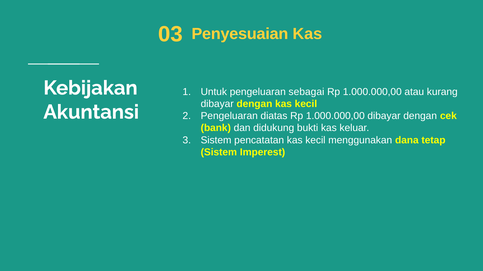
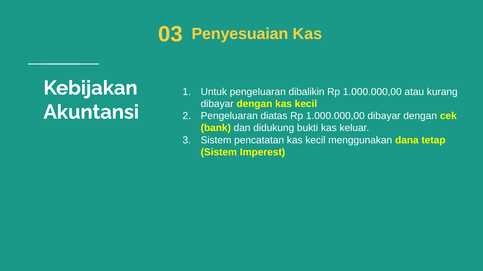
sebagai: sebagai -> dibalikin
